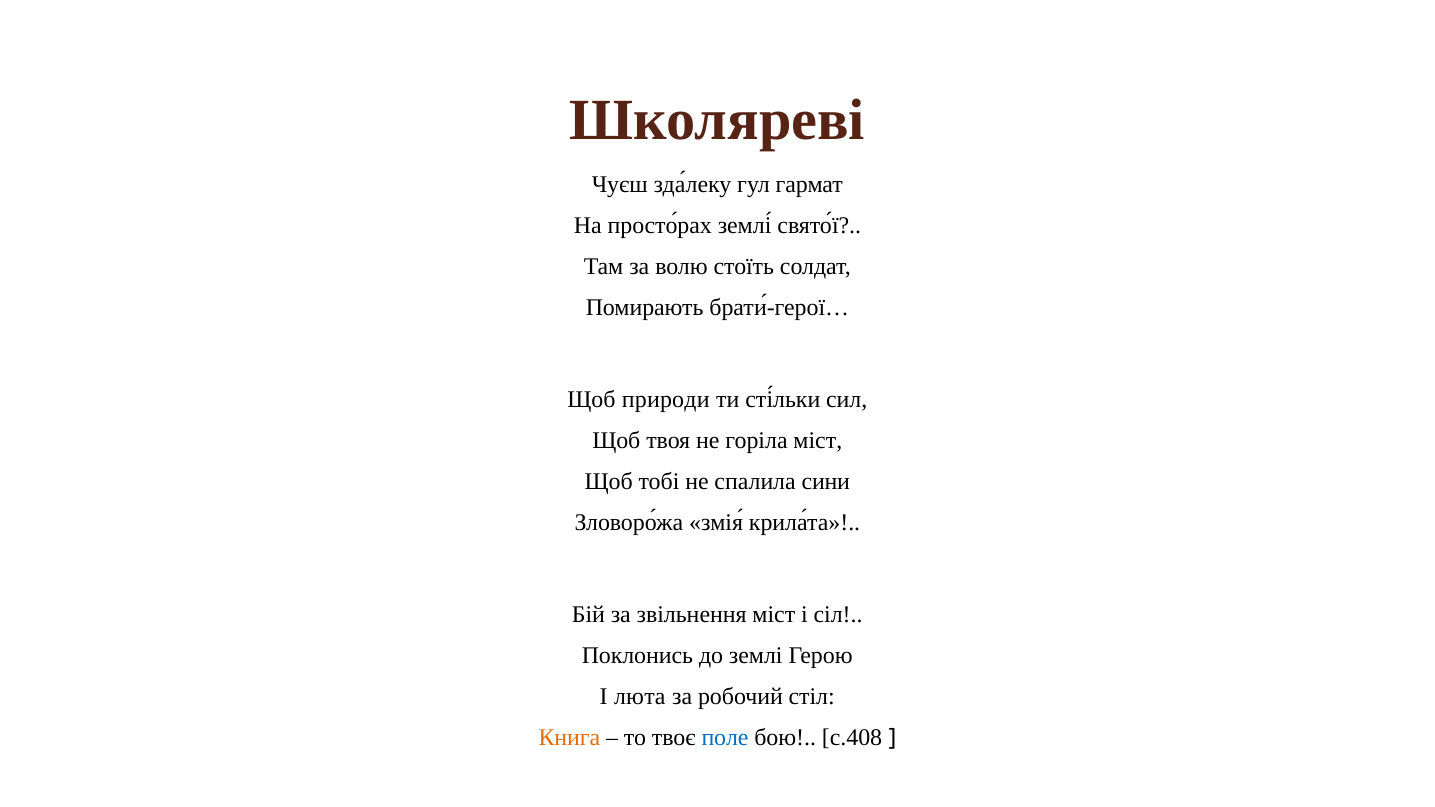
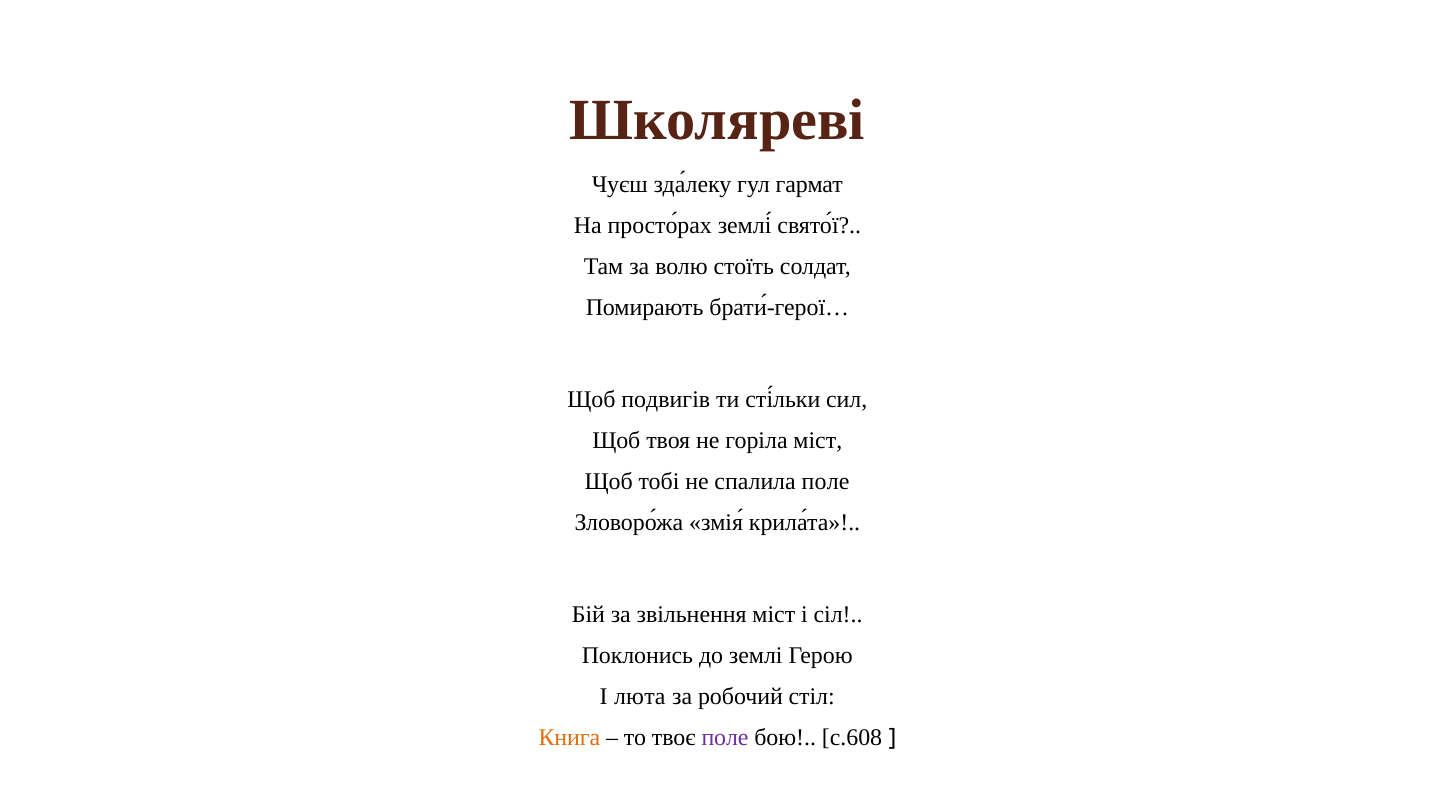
природи: природи -> подвигів
спалила сини: сини -> поле
поле at (725, 737) colour: blue -> purple
с.408: с.408 -> с.608
